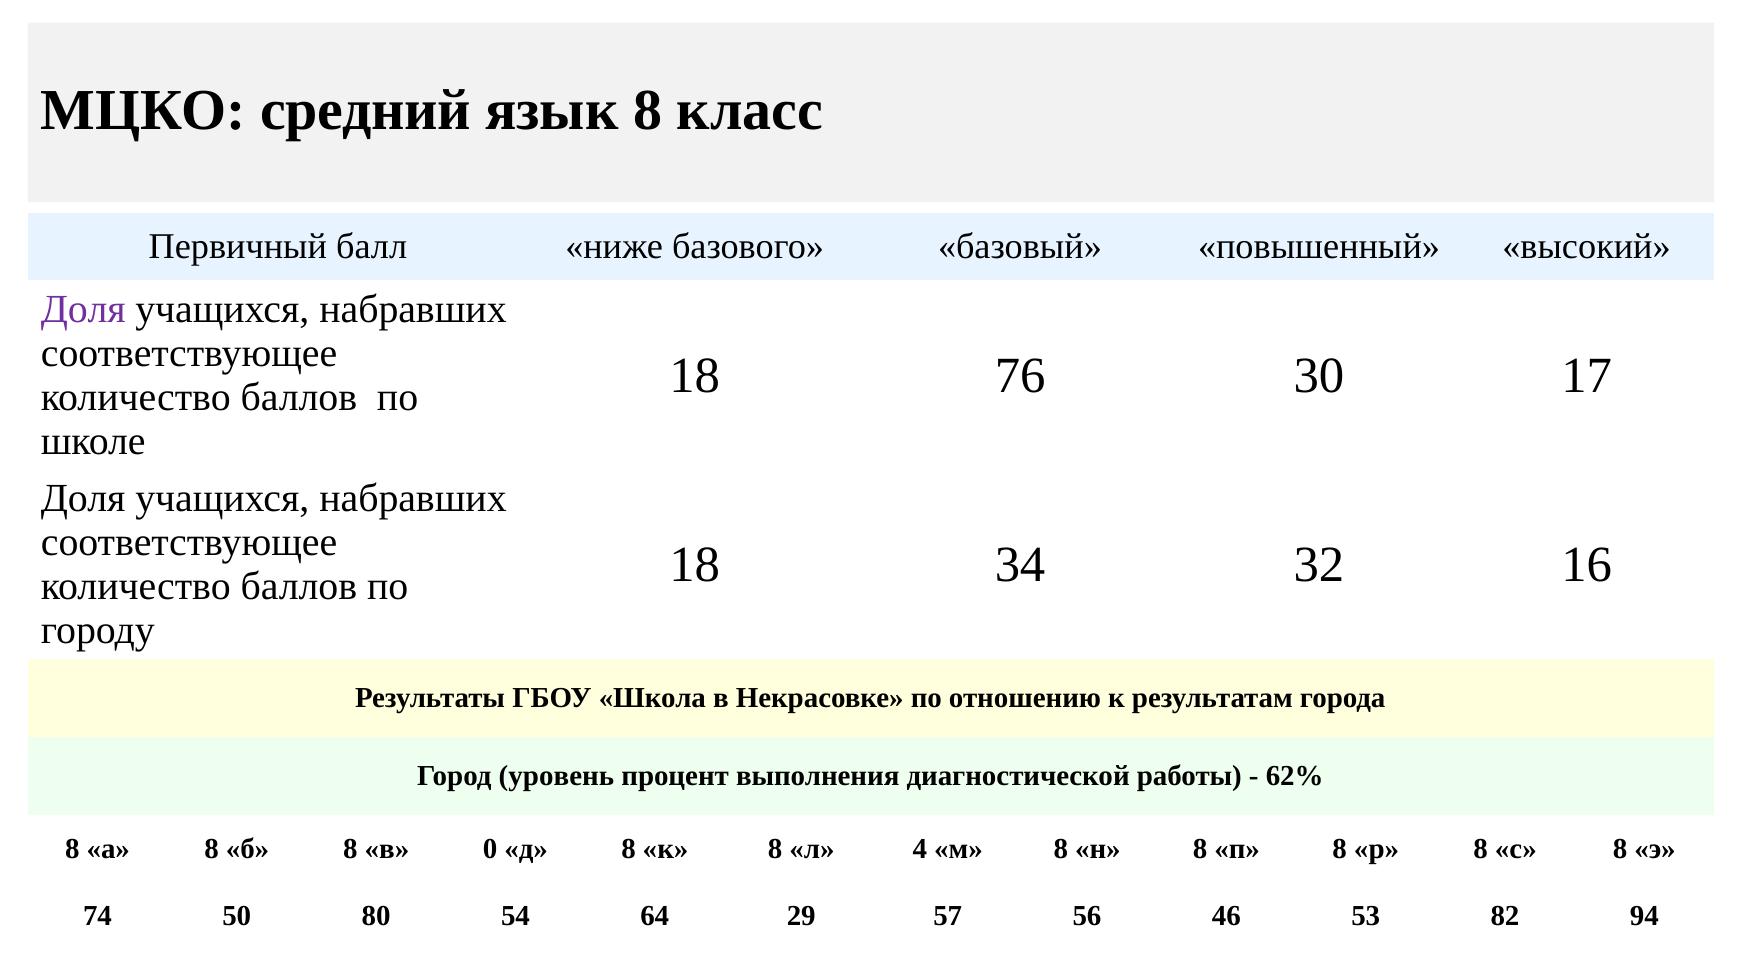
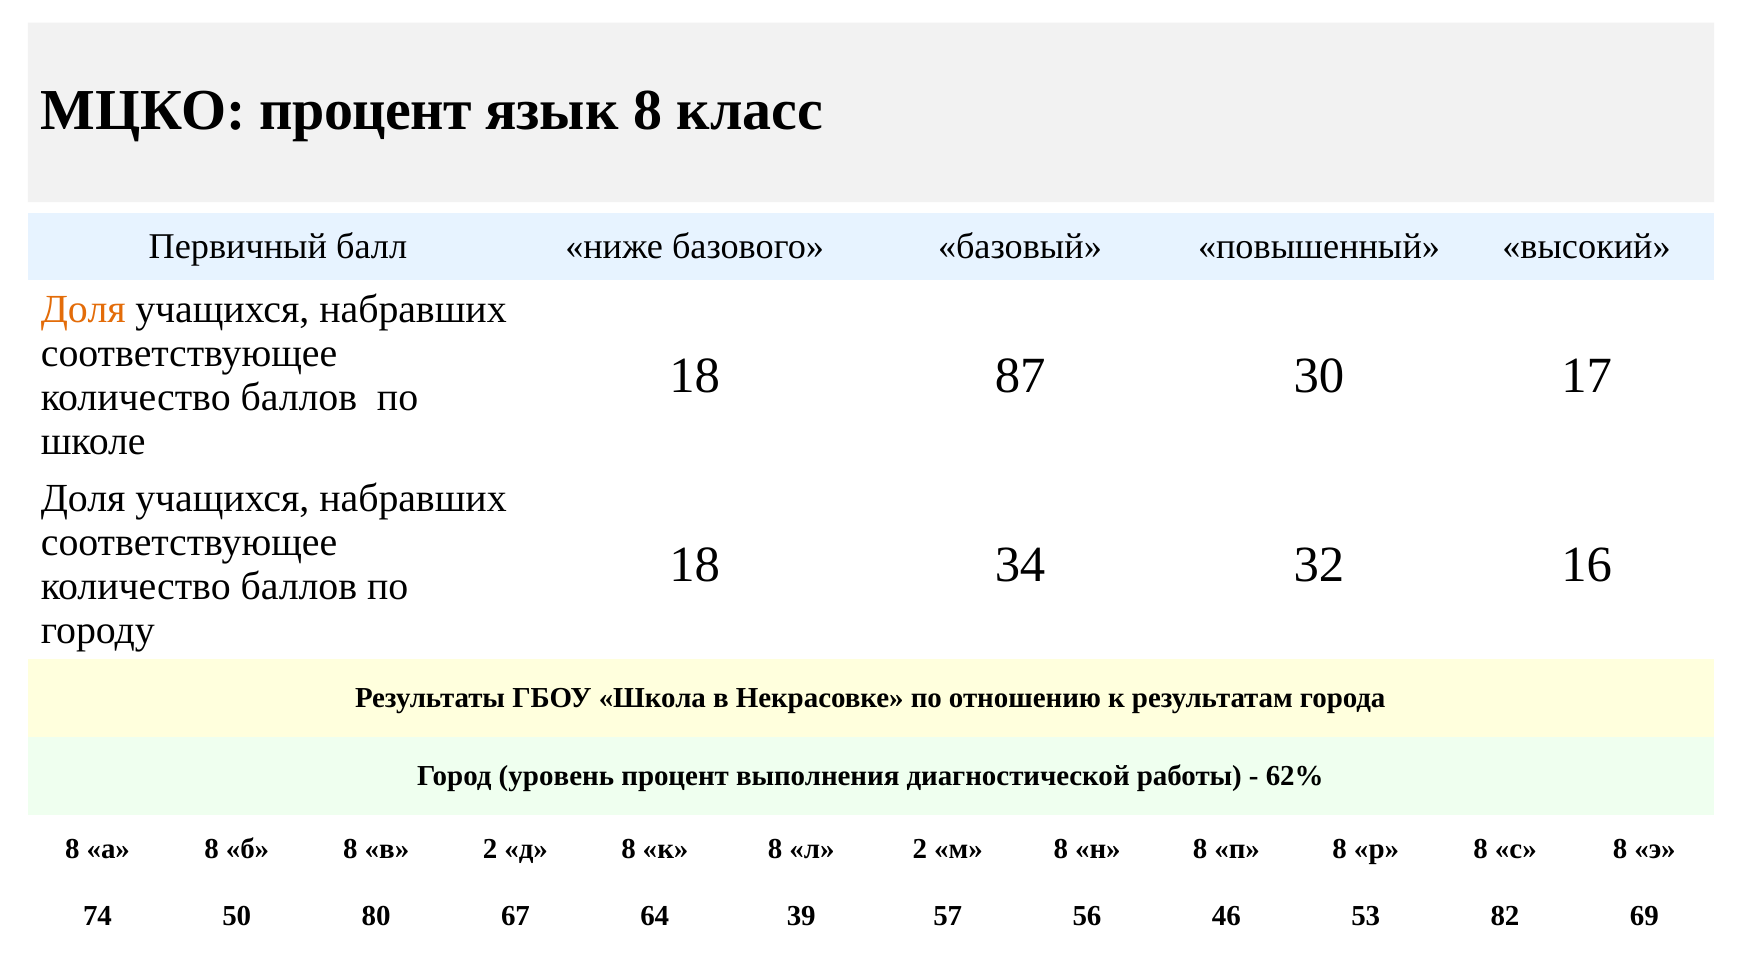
МЦКО средний: средний -> процент
Доля at (83, 309) colour: purple -> orange
76: 76 -> 87
в 0: 0 -> 2
л 4: 4 -> 2
54: 54 -> 67
29: 29 -> 39
94: 94 -> 69
